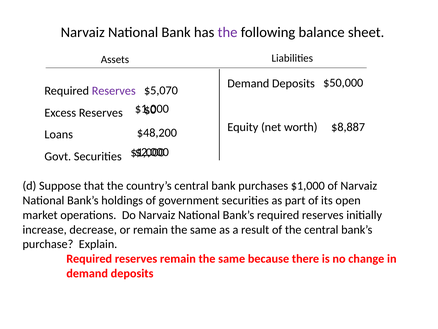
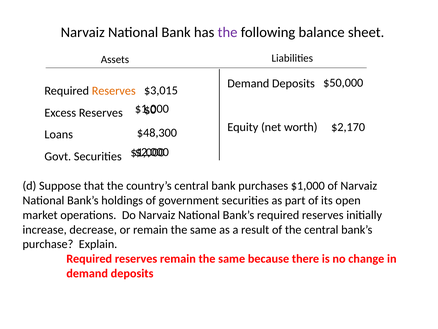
$5,070: $5,070 -> $3,015
Reserves at (114, 91) colour: purple -> orange
$8,887: $8,887 -> $2,170
$48,200: $48,200 -> $48,300
